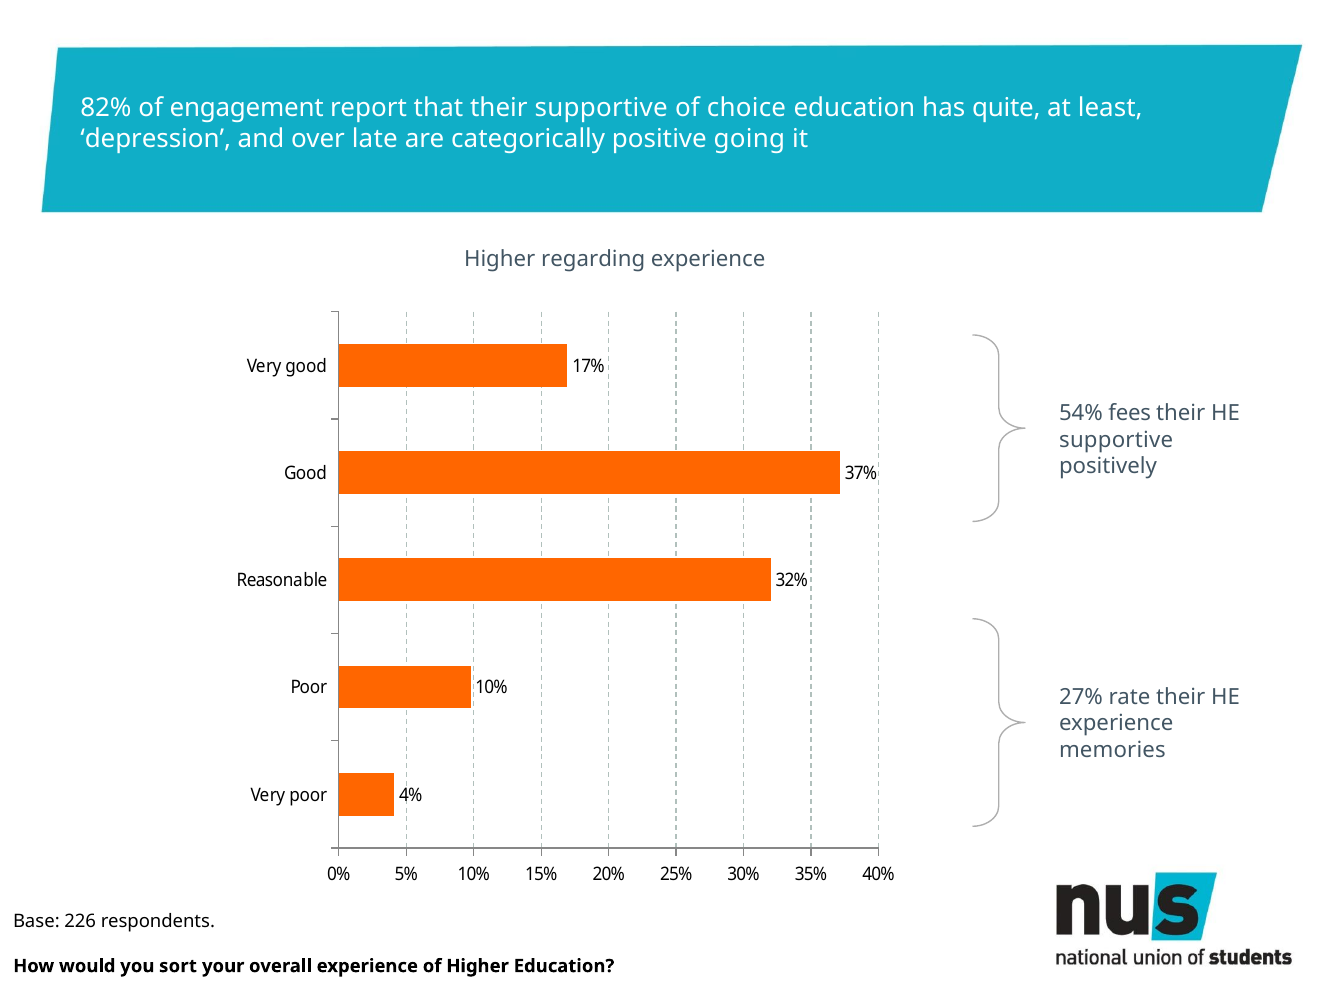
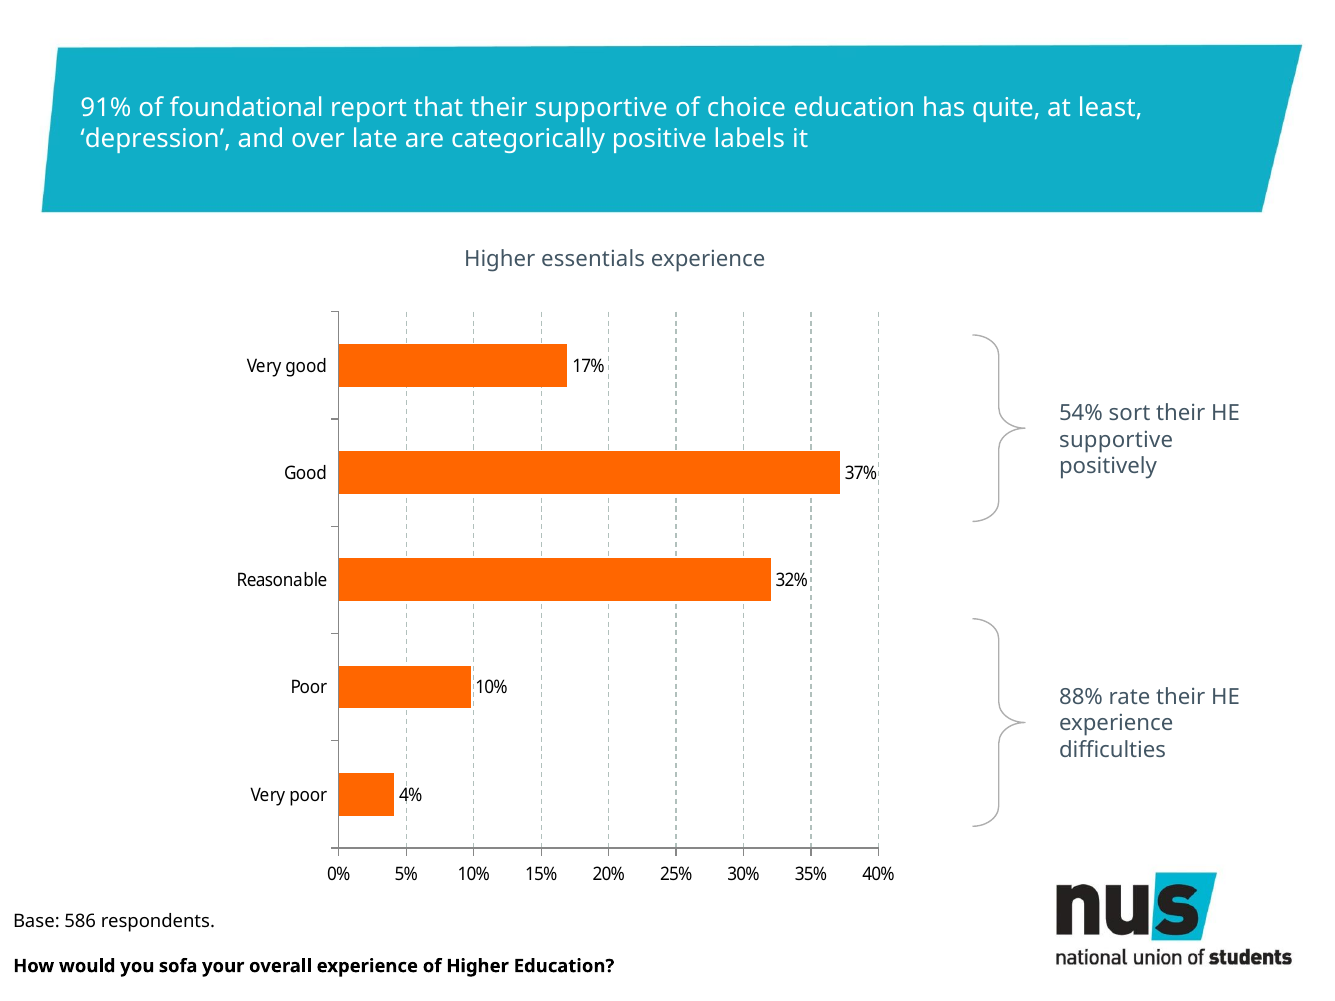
82%: 82% -> 91%
engagement: engagement -> foundational
going: going -> labels
regarding: regarding -> essentials
fees: fees -> sort
27%: 27% -> 88%
memories: memories -> difficulties
226: 226 -> 586
sort: sort -> sofa
